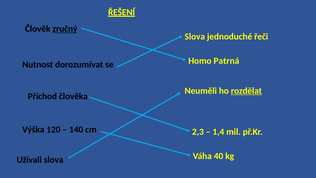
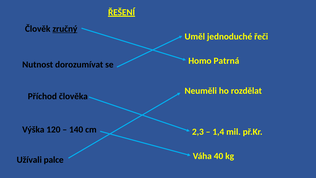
Slova at (195, 36): Slova -> Uměl
rozdělat underline: present -> none
Užívali slova: slova -> palce
